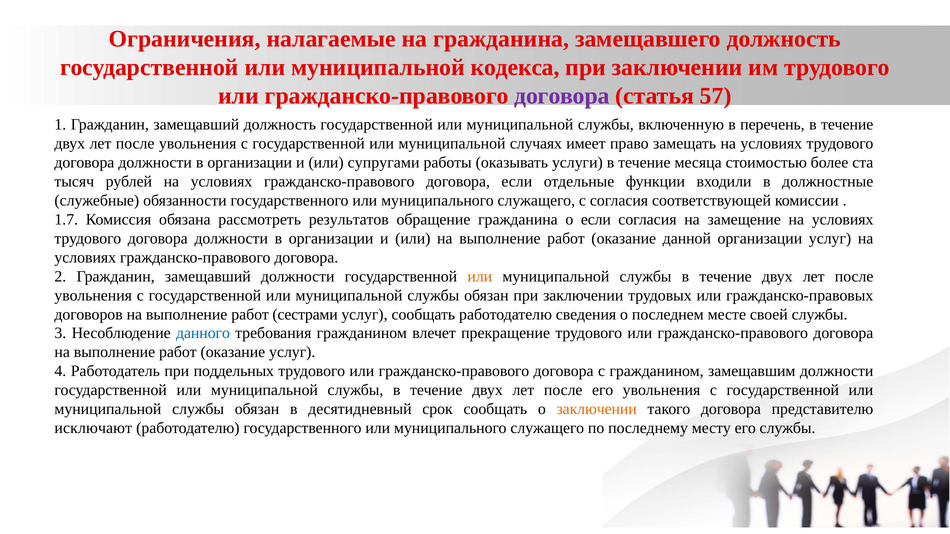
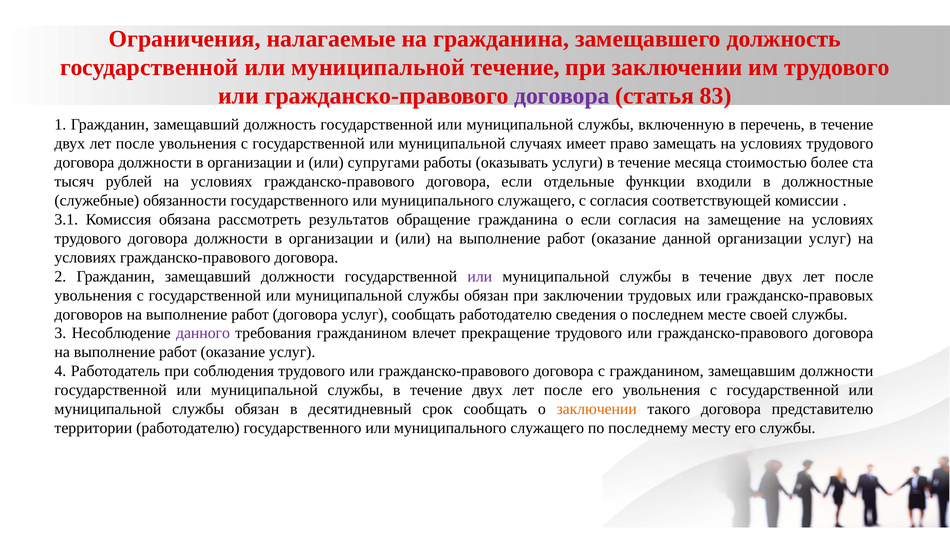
муниципальной кодекса: кодекса -> течение
57: 57 -> 83
1.7: 1.7 -> 3.1
или at (480, 277) colour: orange -> purple
работ сестрами: сестрами -> договора
данного colour: blue -> purple
поддельных: поддельных -> соблюдения
исключают: исключают -> территории
